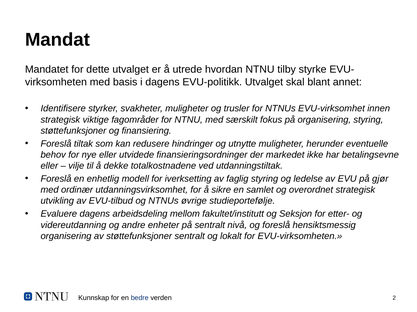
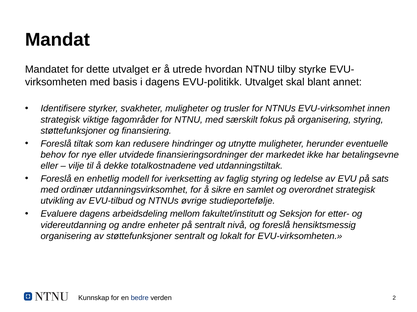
gjør: gjør -> sats
